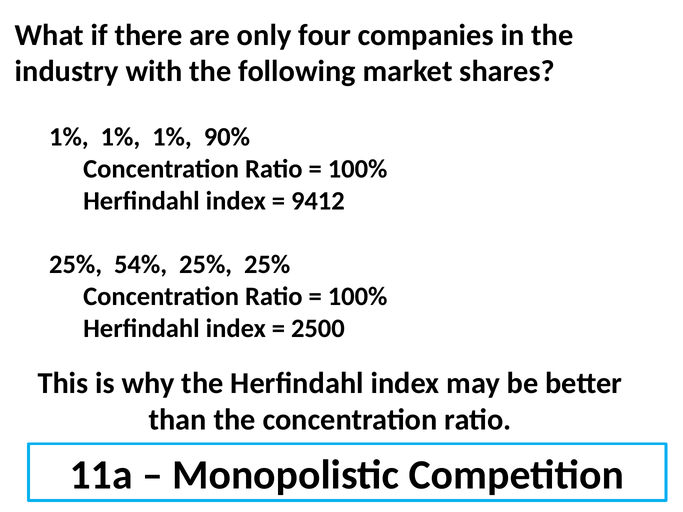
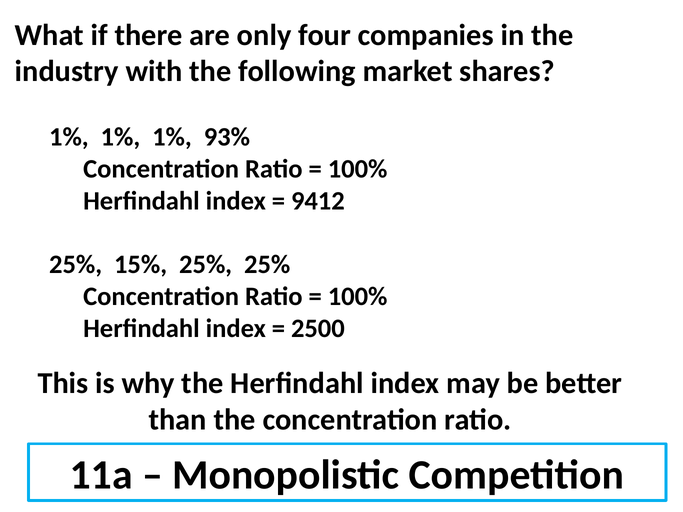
90%: 90% -> 93%
54%: 54% -> 15%
